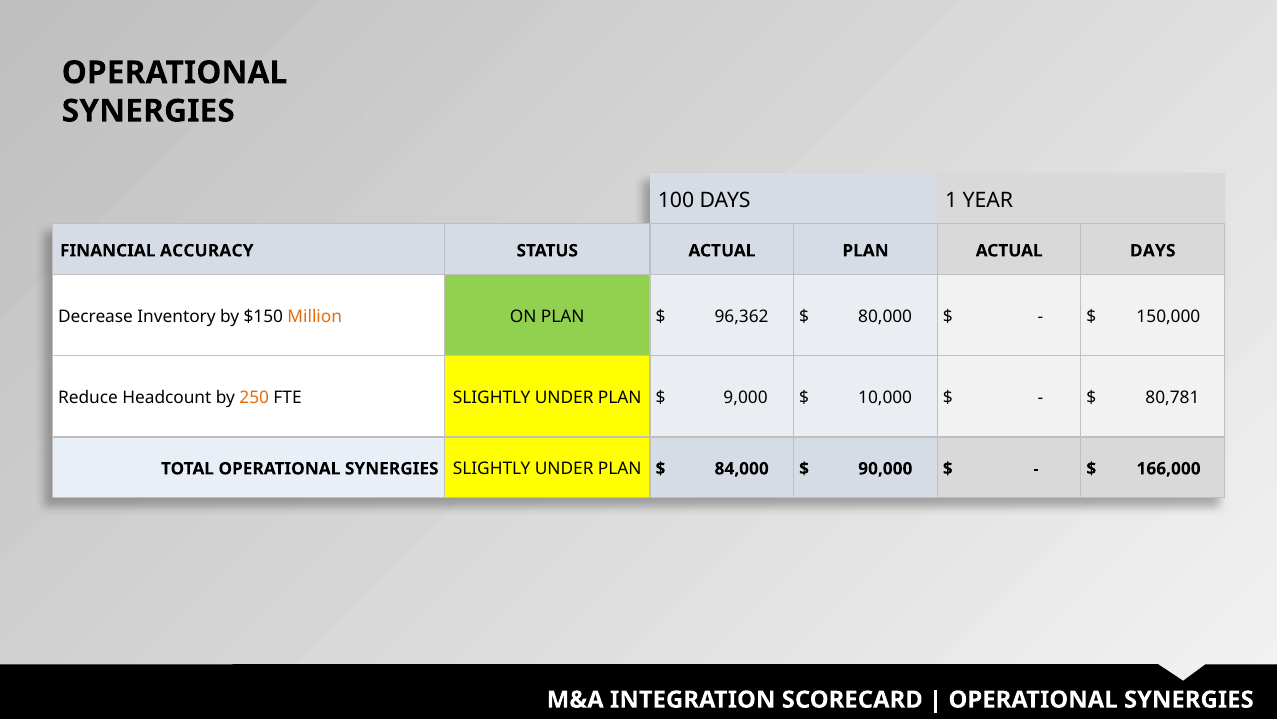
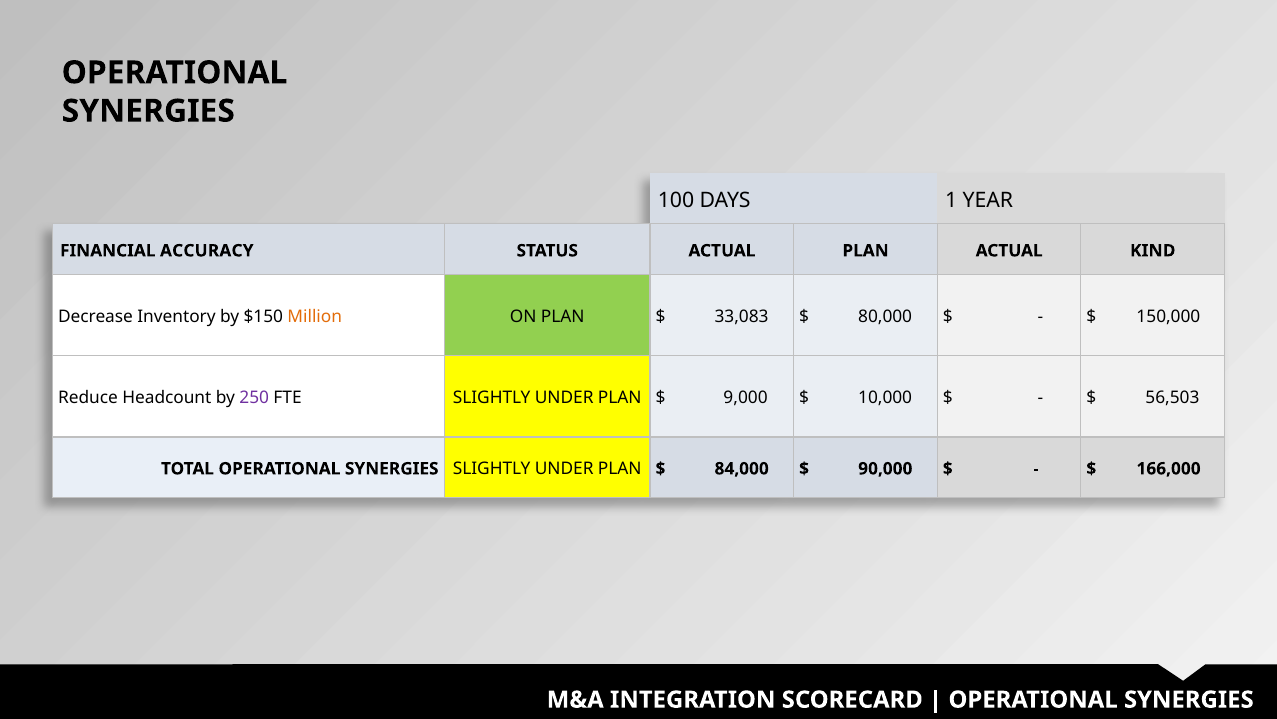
ACTUAL DAYS: DAYS -> KIND
96,362: 96,362 -> 33,083
250 colour: orange -> purple
80,781: 80,781 -> 56,503
